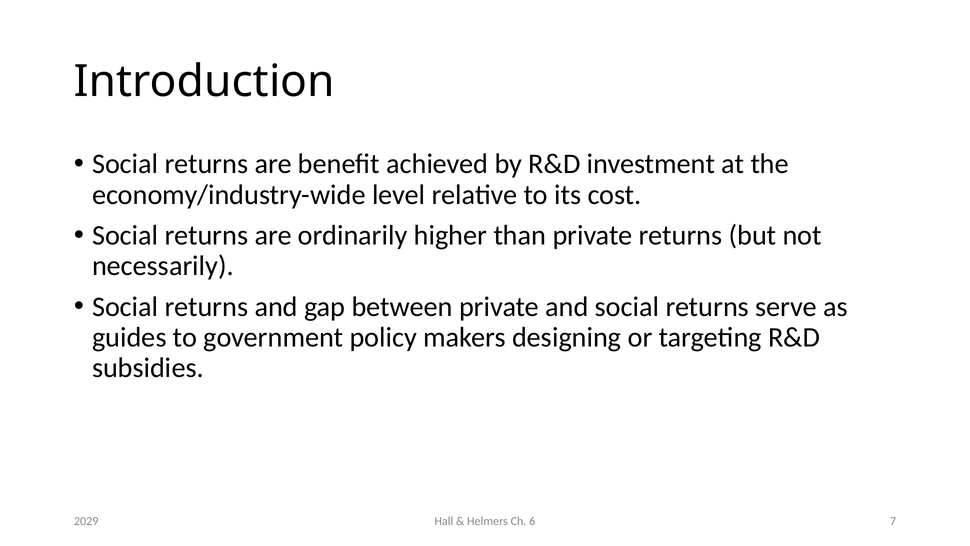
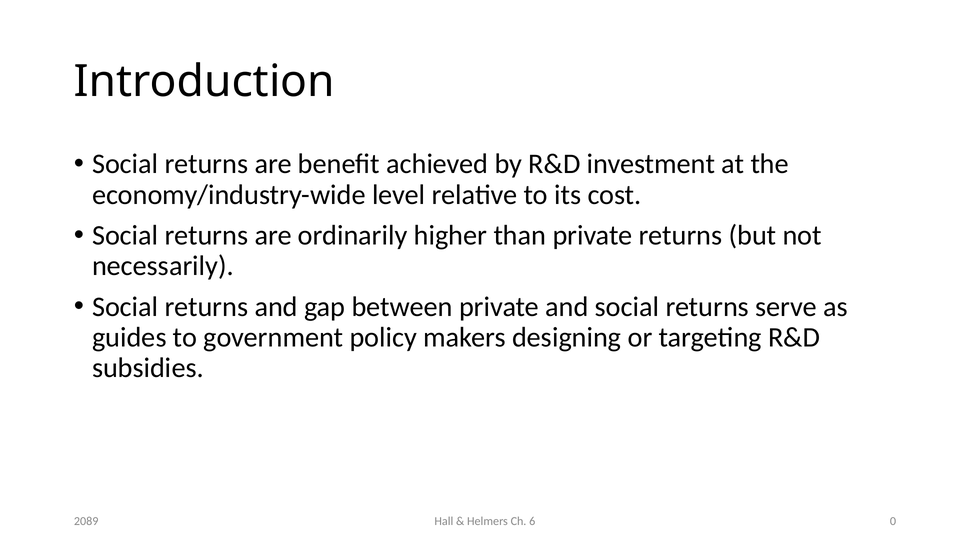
7: 7 -> 0
2029: 2029 -> 2089
